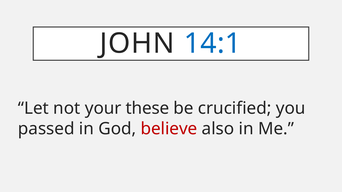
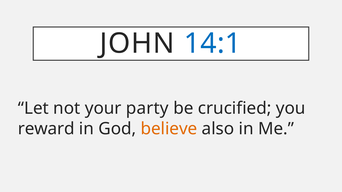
these: these -> party
passed: passed -> reward
believe colour: red -> orange
